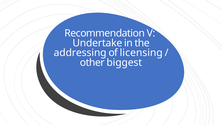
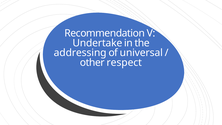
licensing: licensing -> universal
biggest: biggest -> respect
